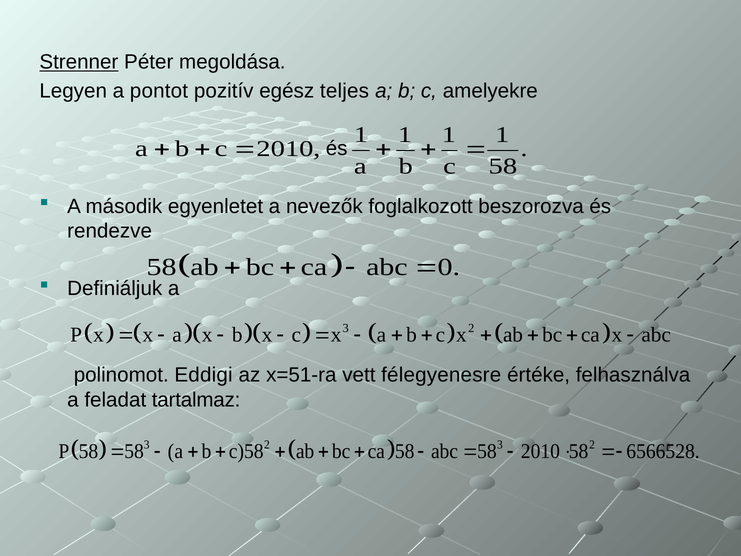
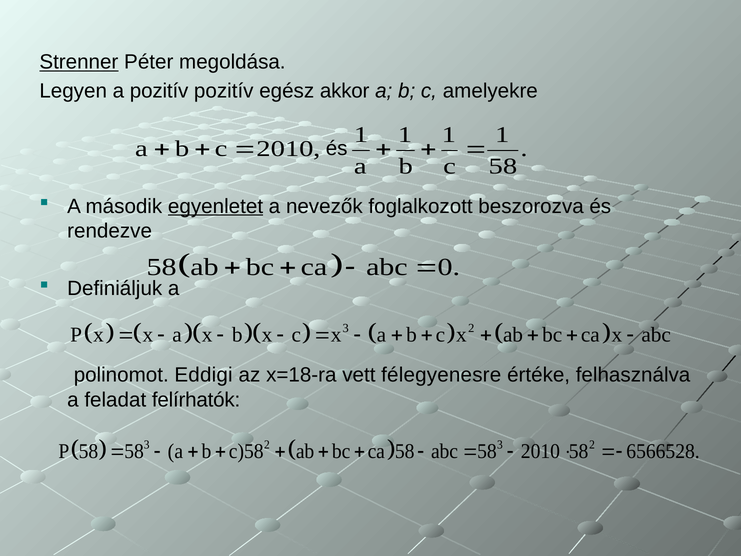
a pontot: pontot -> pozitív
teljes: teljes -> akkor
egyenletet underline: none -> present
x=51-ra: x=51-ra -> x=18-ra
tartalmaz: tartalmaz -> felírhatók
